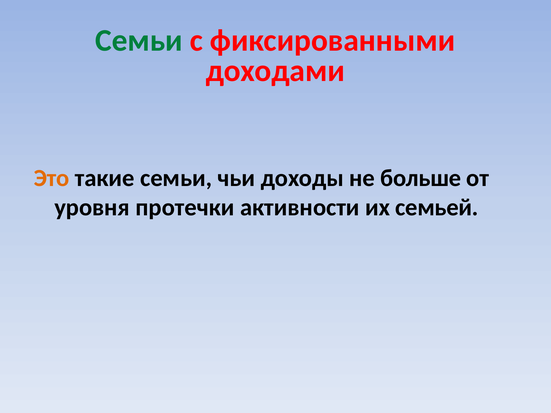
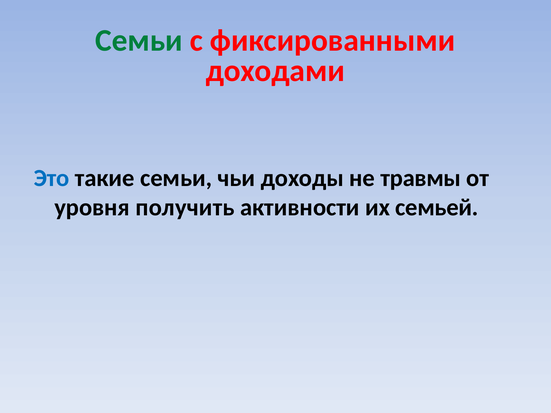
Это colour: orange -> blue
больше: больше -> травмы
протечки: протечки -> получить
